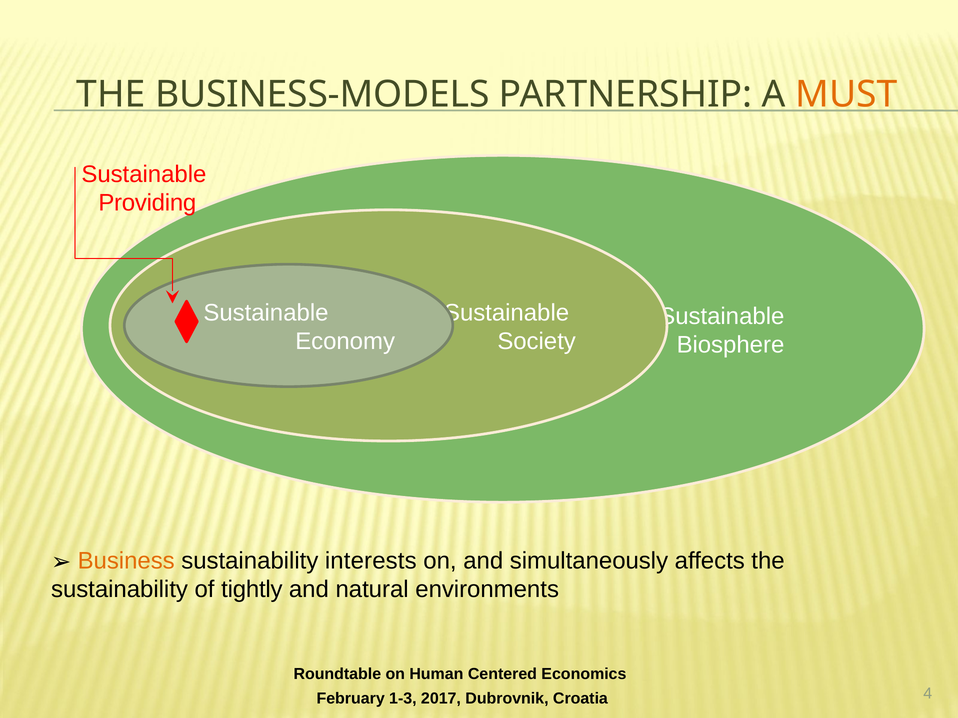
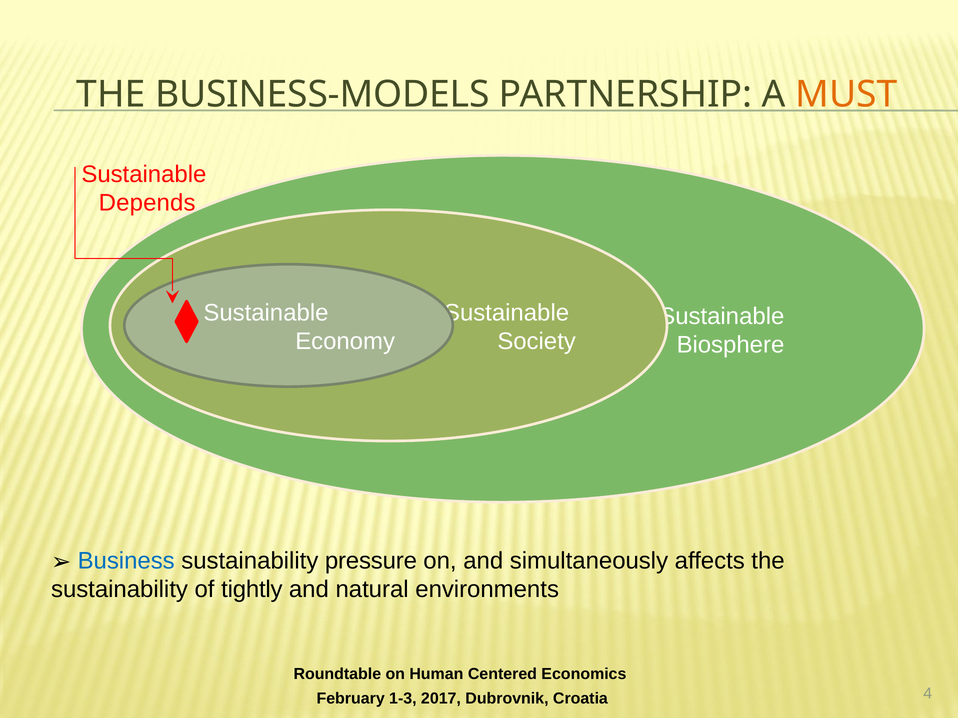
Providing: Providing -> Depends
Business colour: orange -> blue
interests: interests -> pressure
